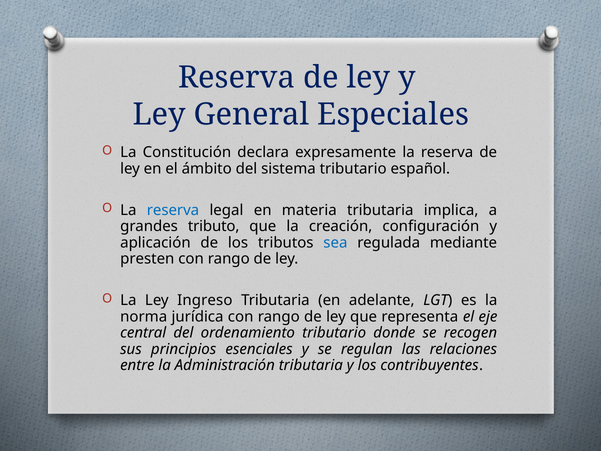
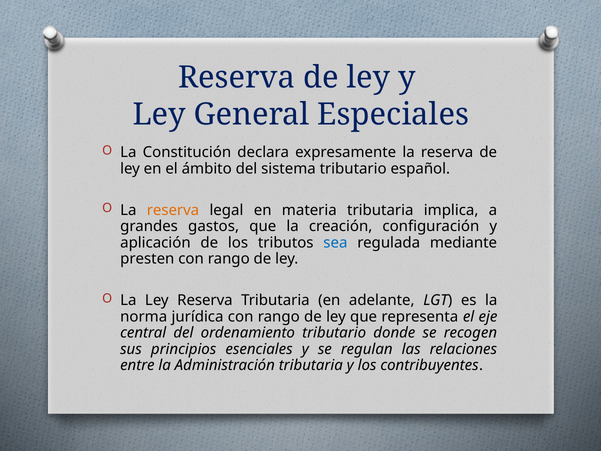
reserva at (173, 210) colour: blue -> orange
tributo: tributo -> gastos
Ley Ingreso: Ingreso -> Reserva
